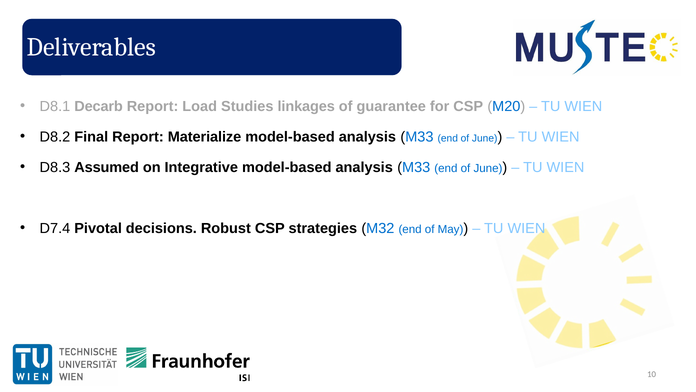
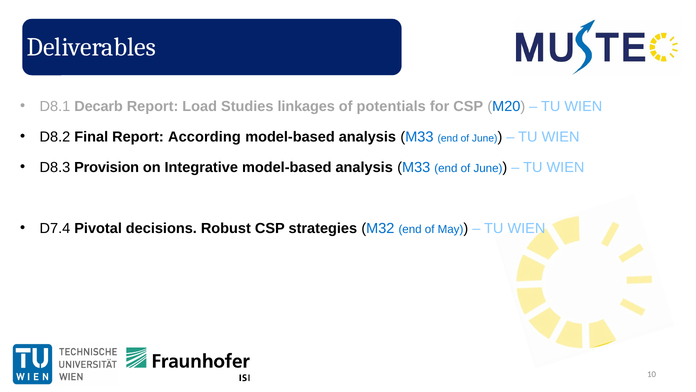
guarantee: guarantee -> potentials
Materialize: Materialize -> According
Assumed: Assumed -> Provision
